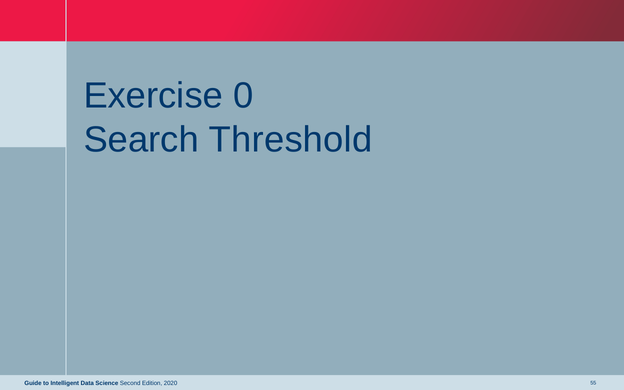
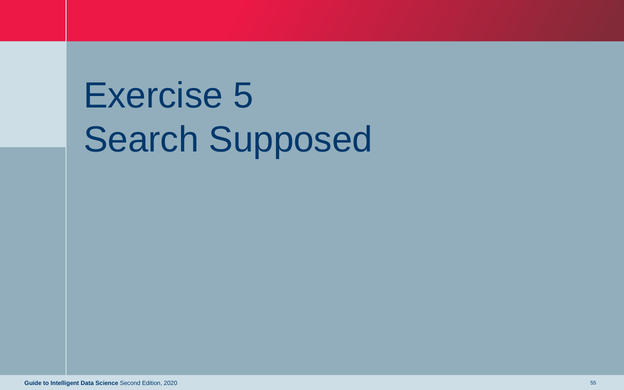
0: 0 -> 5
Threshold: Threshold -> Supposed
